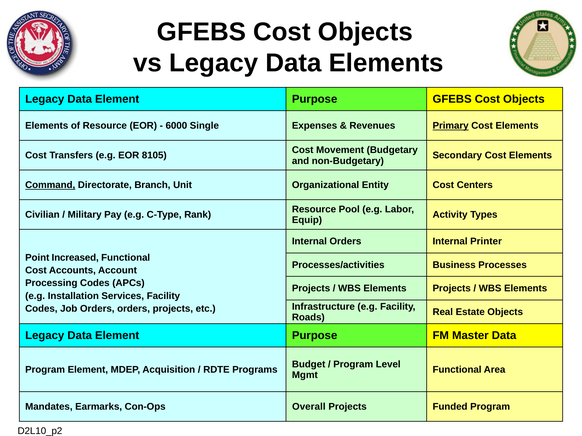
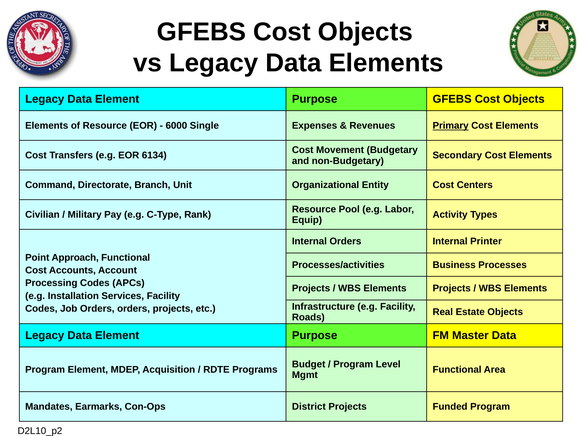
8105: 8105 -> 6134
Command underline: present -> none
Increased: Increased -> Approach
Overall: Overall -> District
